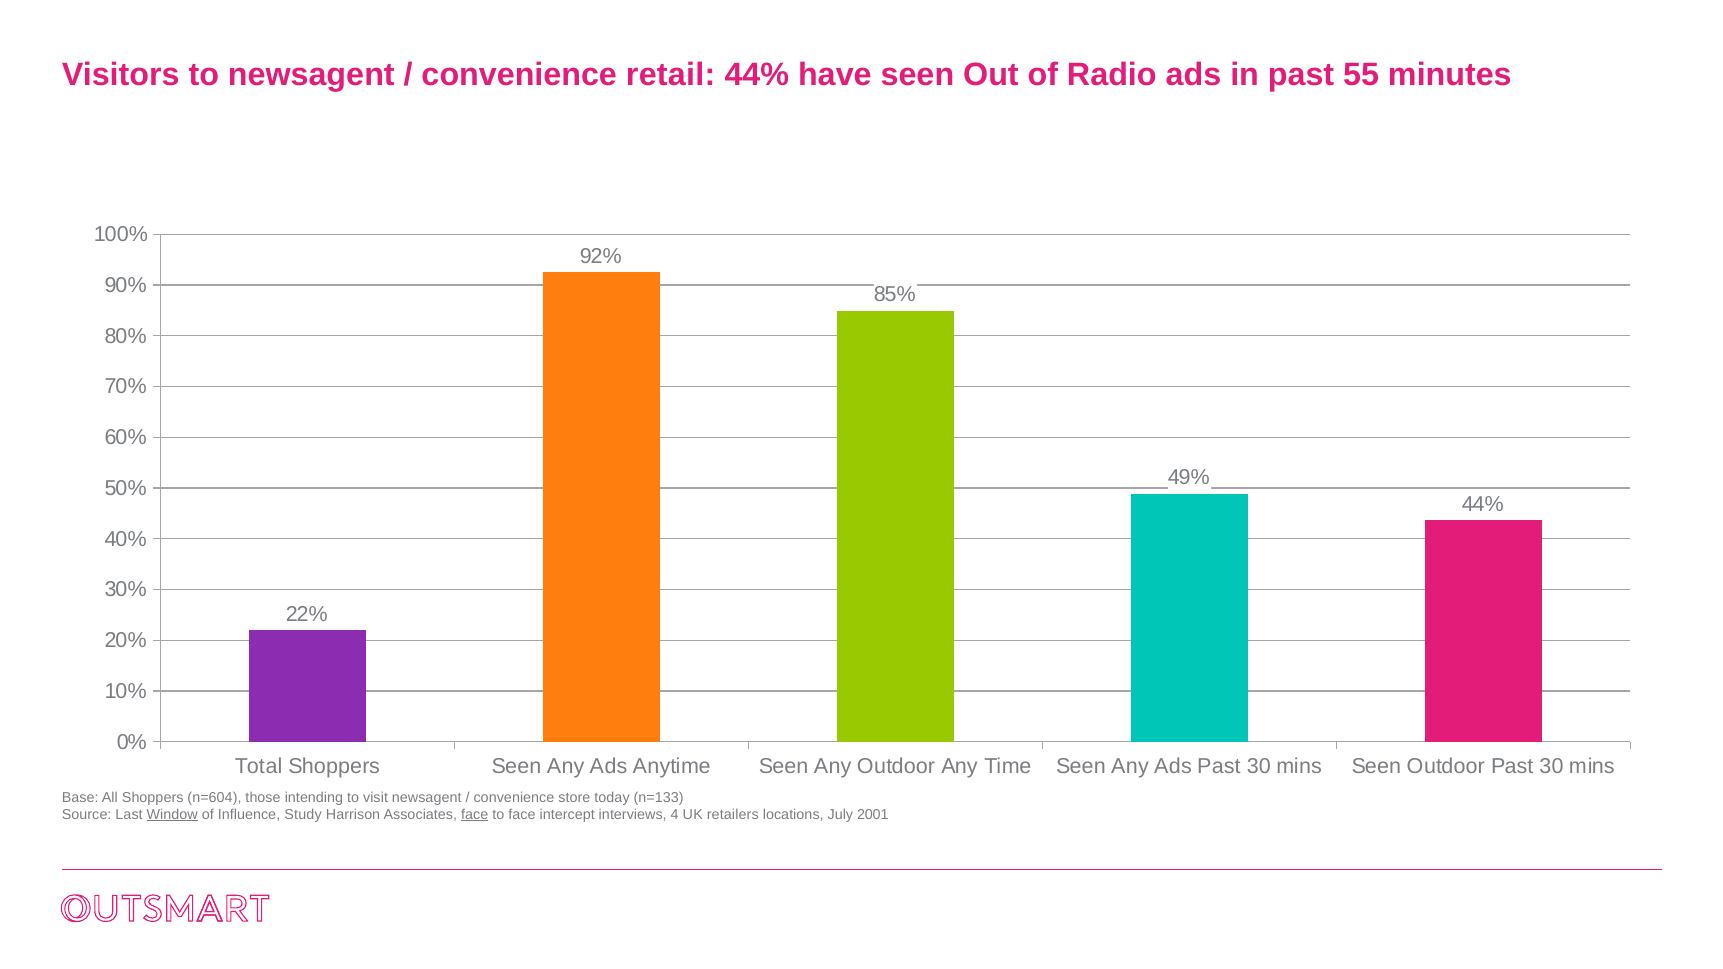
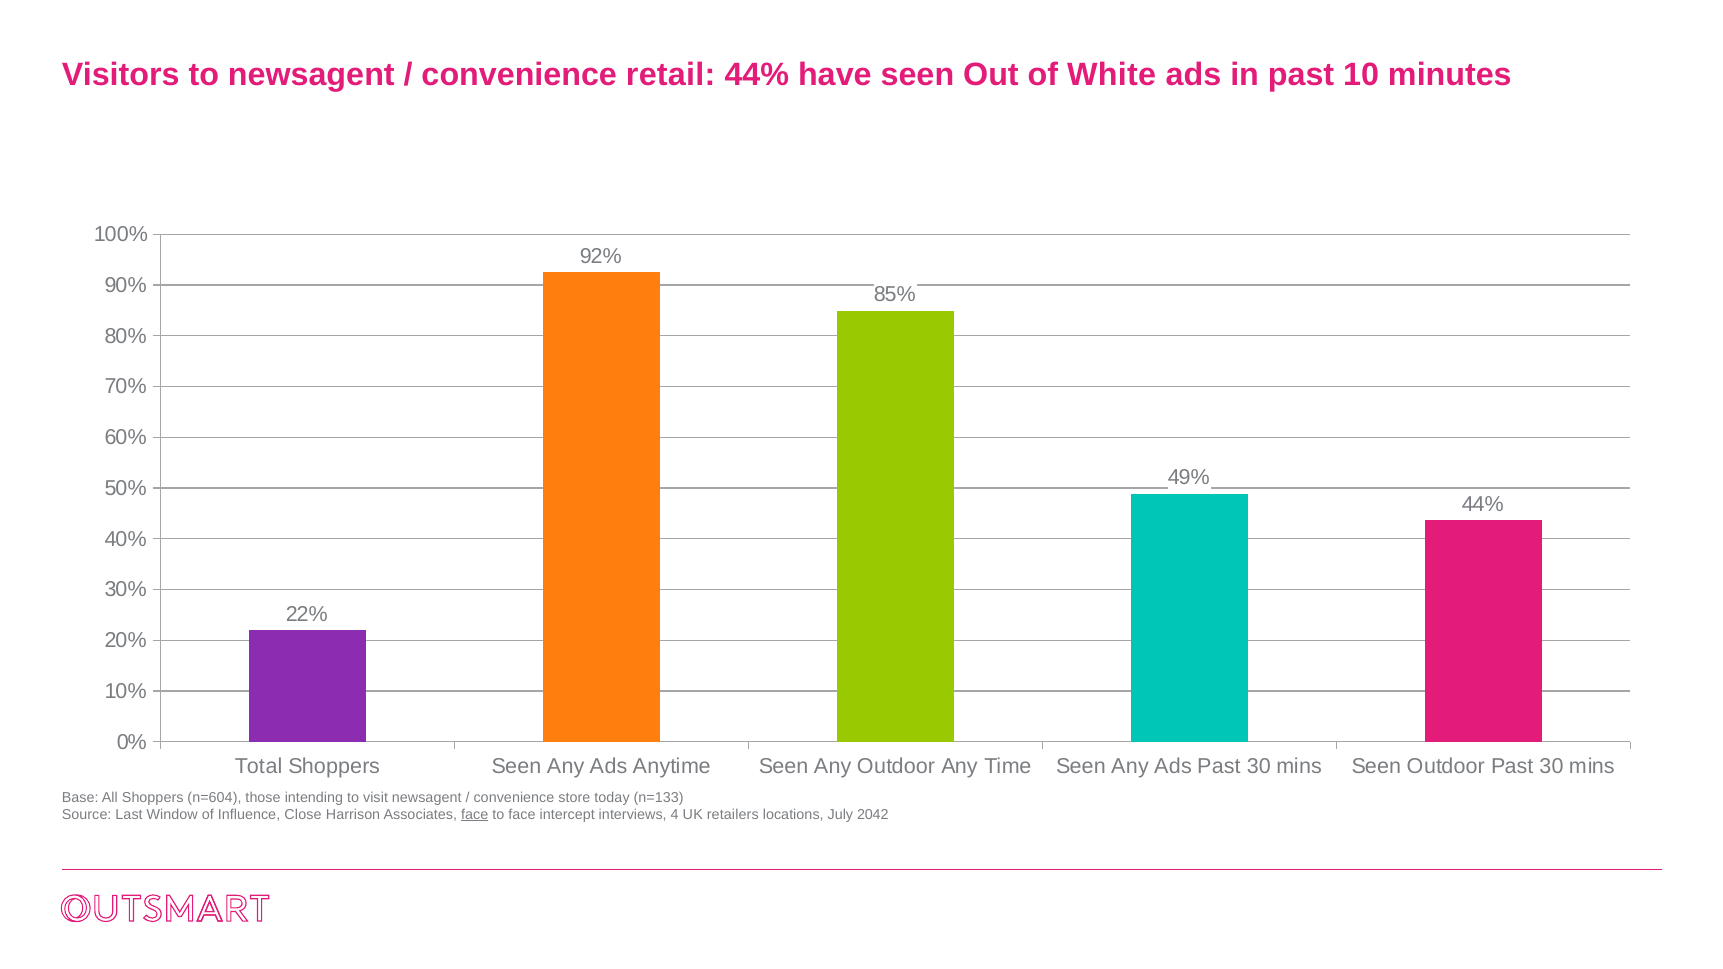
Radio: Radio -> White
55: 55 -> 10
Window underline: present -> none
Study: Study -> Close
2001: 2001 -> 2042
